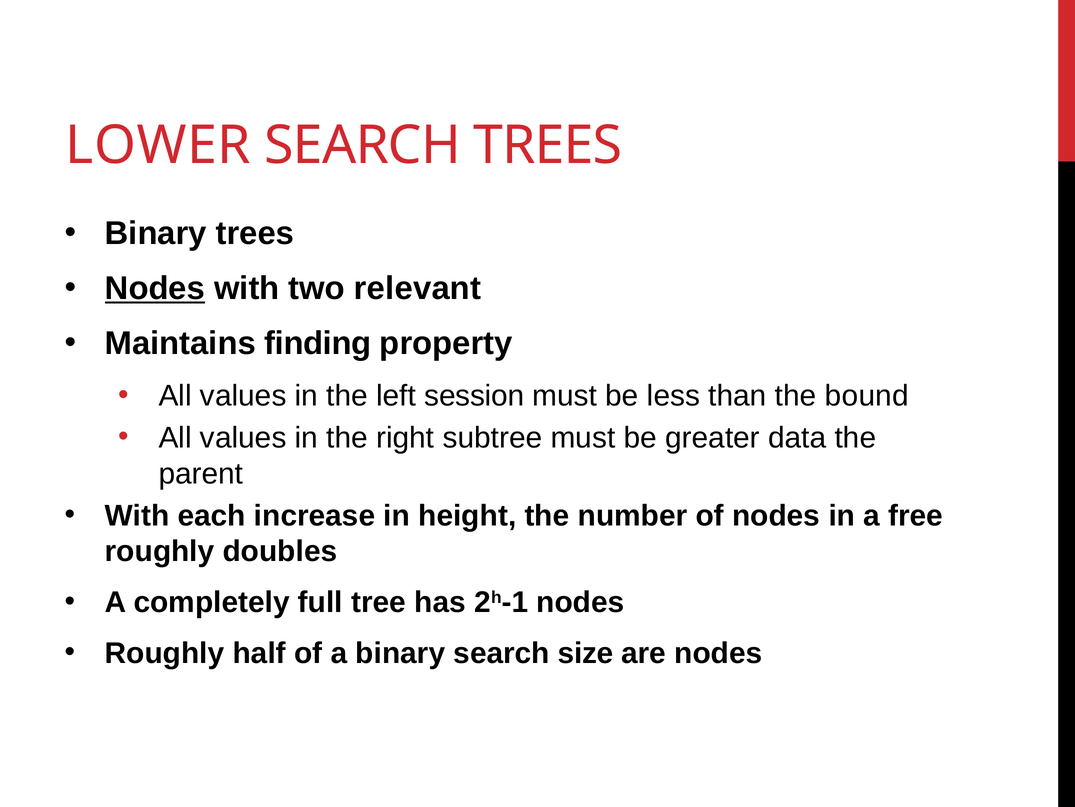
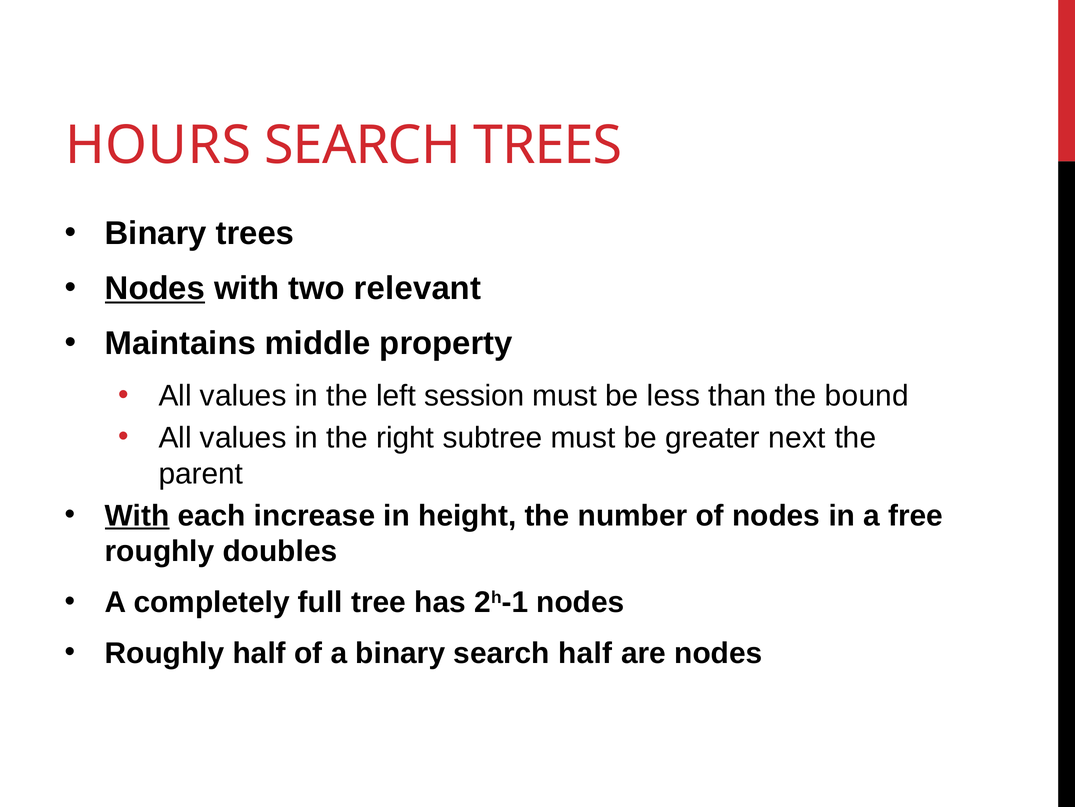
LOWER: LOWER -> HOURS
finding: finding -> middle
data: data -> next
With at (137, 515) underline: none -> present
search size: size -> half
